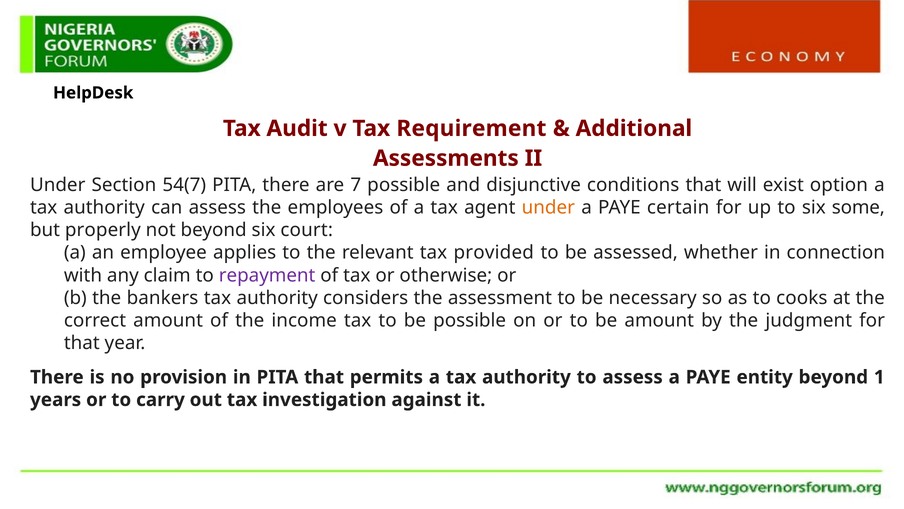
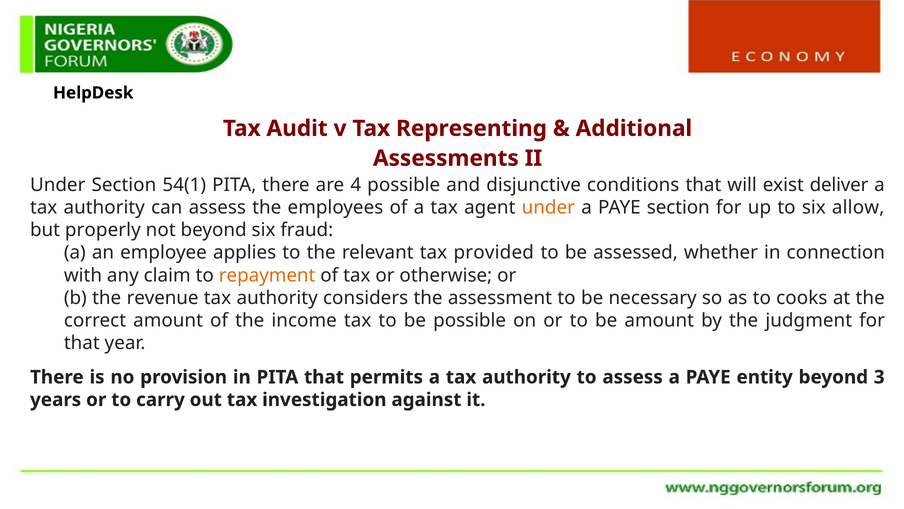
Requirement: Requirement -> Representing
54(7: 54(7 -> 54(1
7: 7 -> 4
option: option -> deliver
PAYE certain: certain -> section
some: some -> allow
court: court -> fraud
repayment colour: purple -> orange
bankers: bankers -> revenue
1: 1 -> 3
